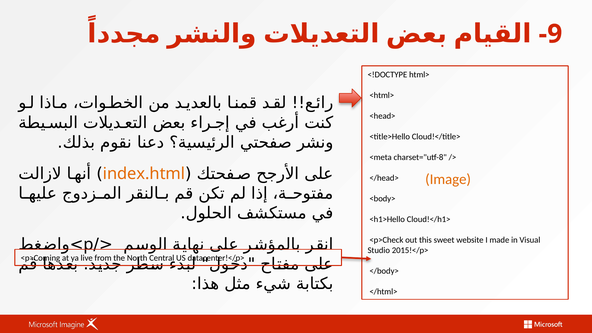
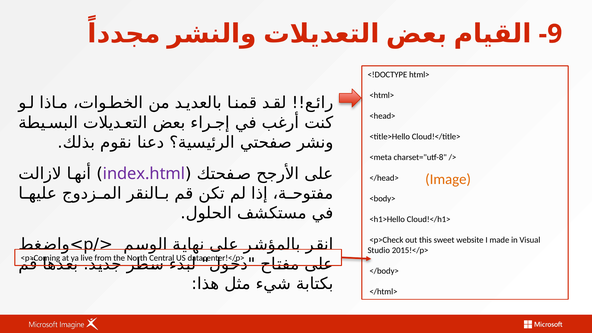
index.html colour: orange -> purple
